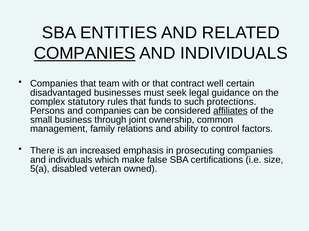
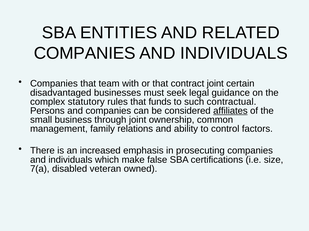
COMPANIES at (85, 53) underline: present -> none
contract well: well -> joint
protections: protections -> contractual
5(a: 5(a -> 7(a
